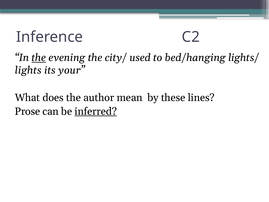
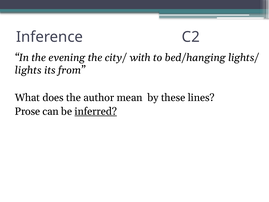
the at (39, 58) underline: present -> none
used: used -> with
your: your -> from
